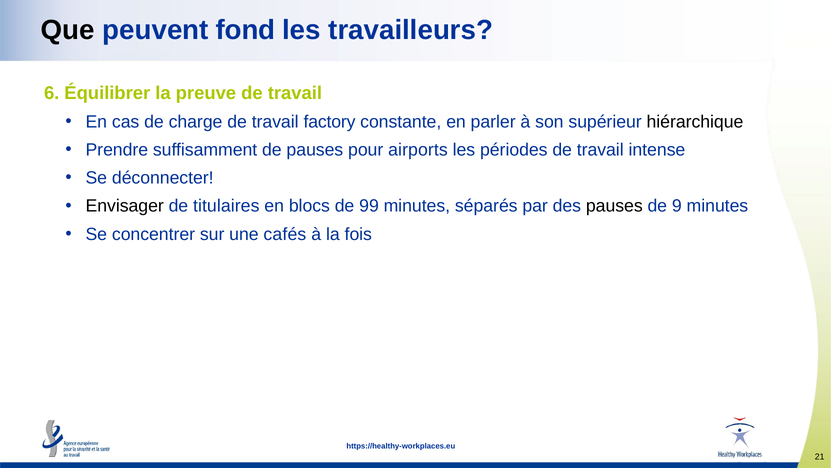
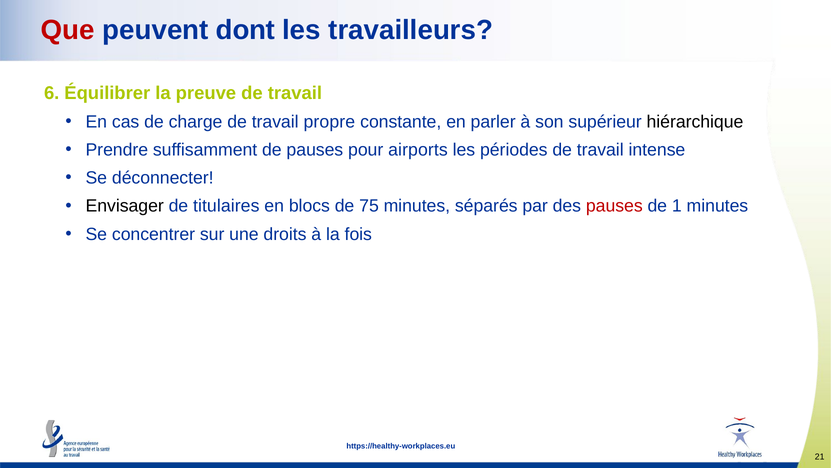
Que colour: black -> red
fond: fond -> dont
factory: factory -> propre
99: 99 -> 75
pauses at (614, 206) colour: black -> red
9: 9 -> 1
cafés: cafés -> droits
